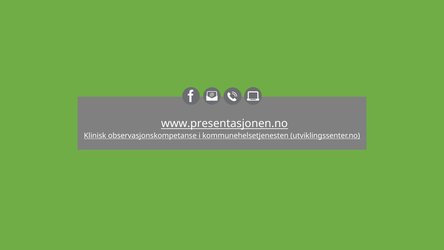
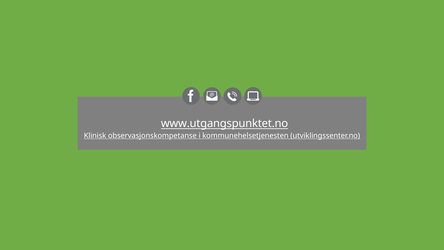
www.presentasjonen.no: www.presentasjonen.no -> www.utgangspunktet.no
